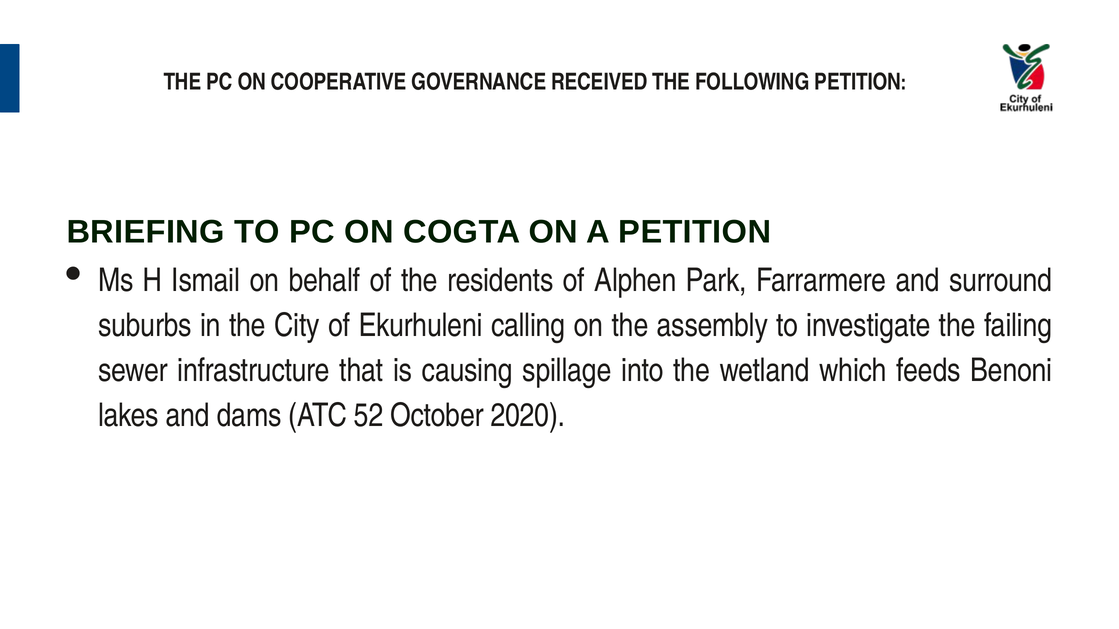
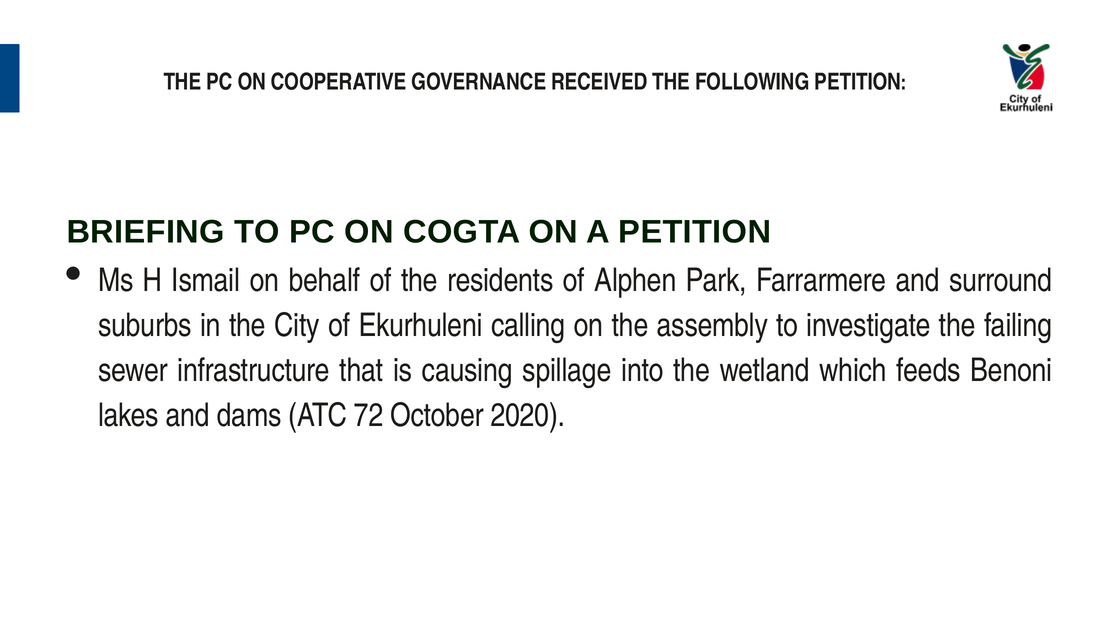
52: 52 -> 72
